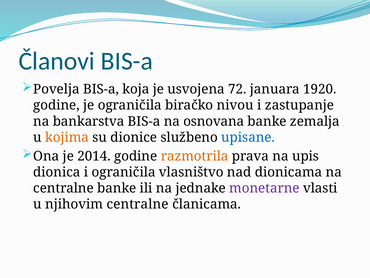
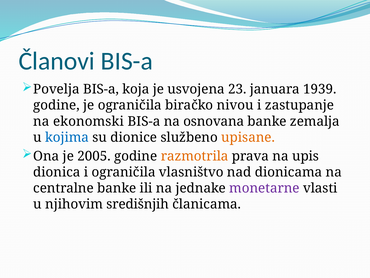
72: 72 -> 23
1920: 1920 -> 1939
bankarstva: bankarstva -> ekonomski
kojima colour: orange -> blue
upisane colour: blue -> orange
2014: 2014 -> 2005
njihovim centralne: centralne -> središnjih
